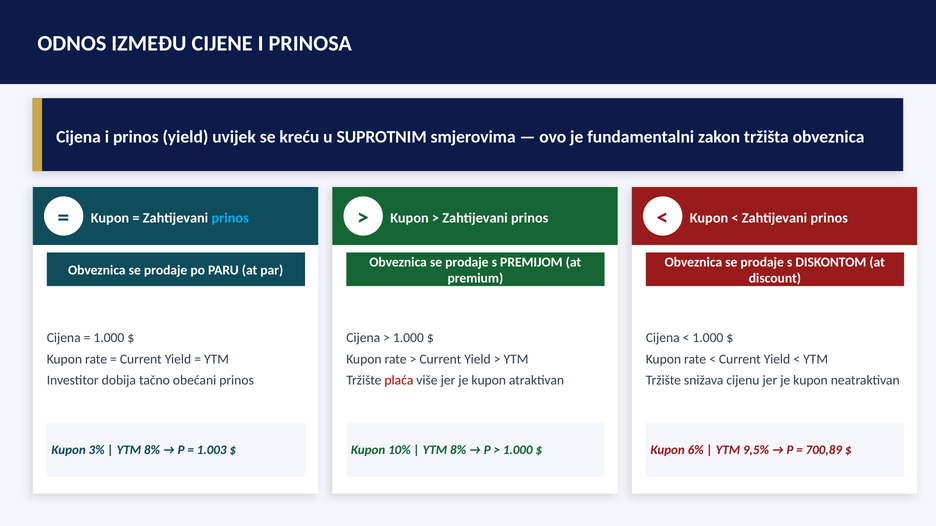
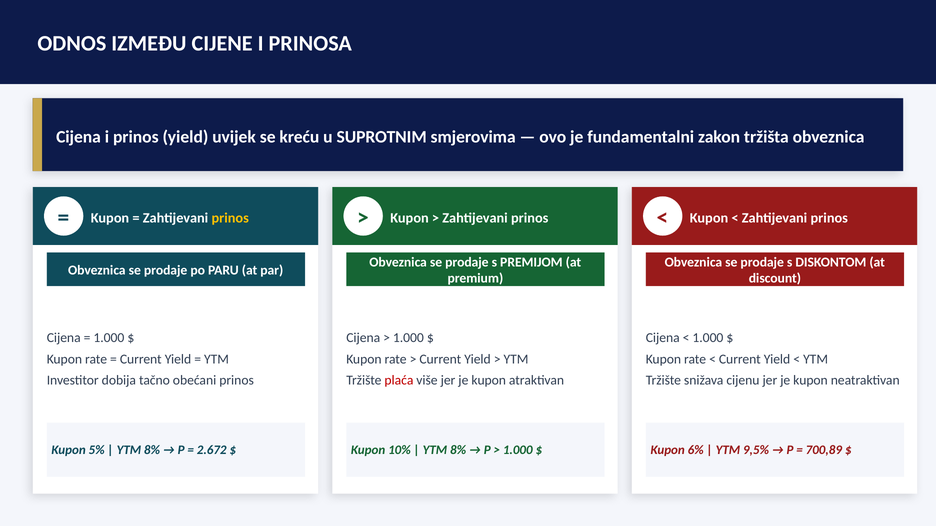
prinos at (230, 218) colour: light blue -> yellow
3%: 3% -> 5%
1.003: 1.003 -> 2.672
